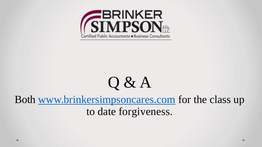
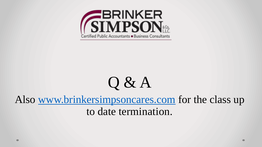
Both: Both -> Also
forgiveness: forgiveness -> termination
